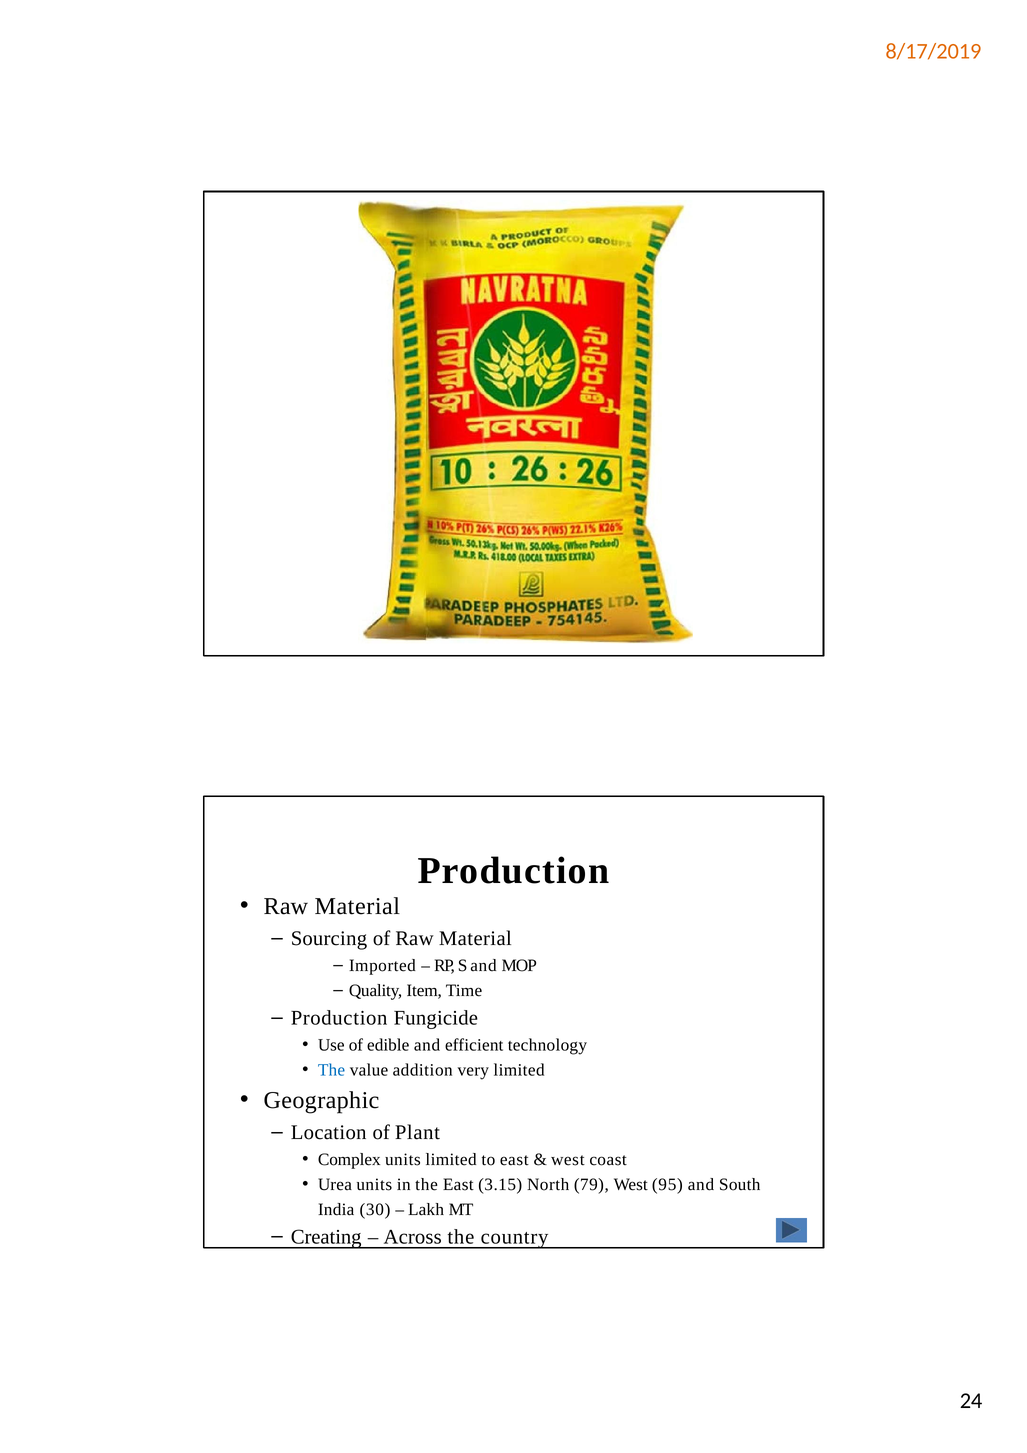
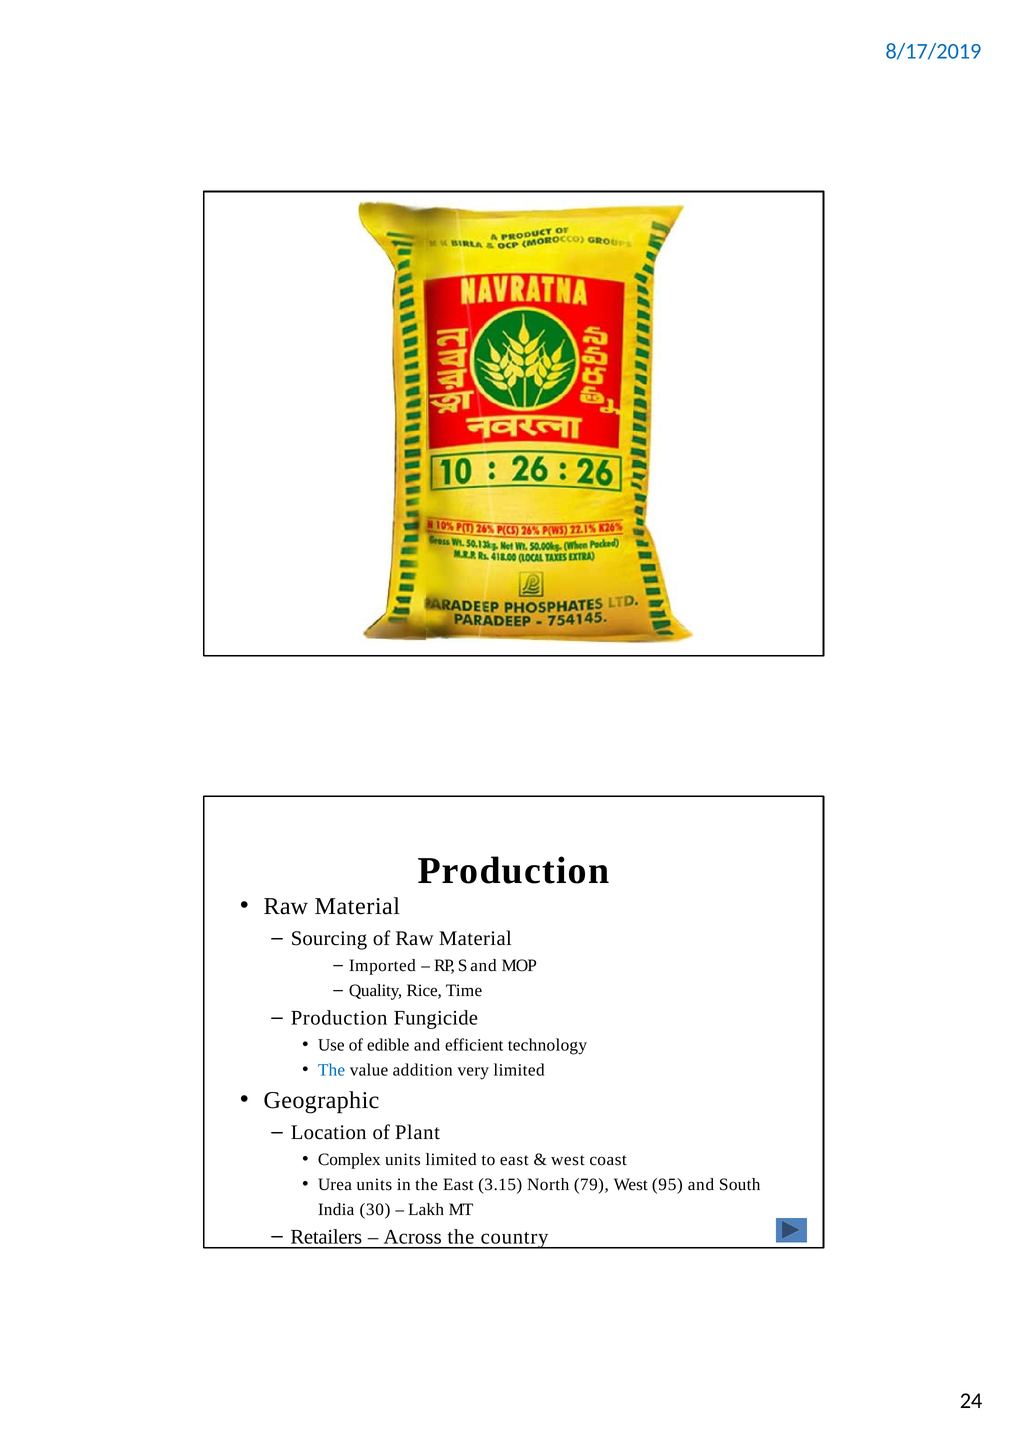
8/17/2019 colour: orange -> blue
Item: Item -> Rice
Creating: Creating -> Retailers
